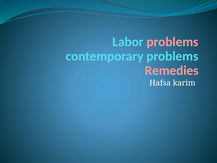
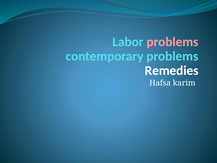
Remedies colour: pink -> white
